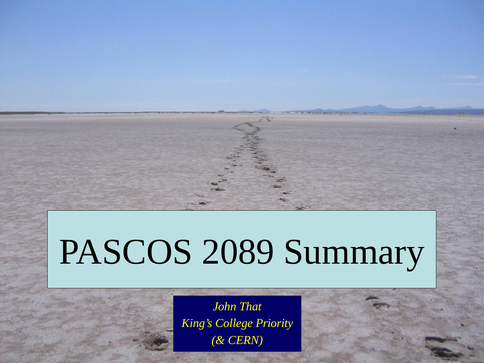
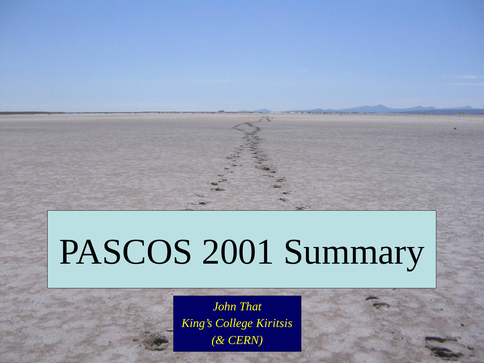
2089: 2089 -> 2001
Priority: Priority -> Kiritsis
